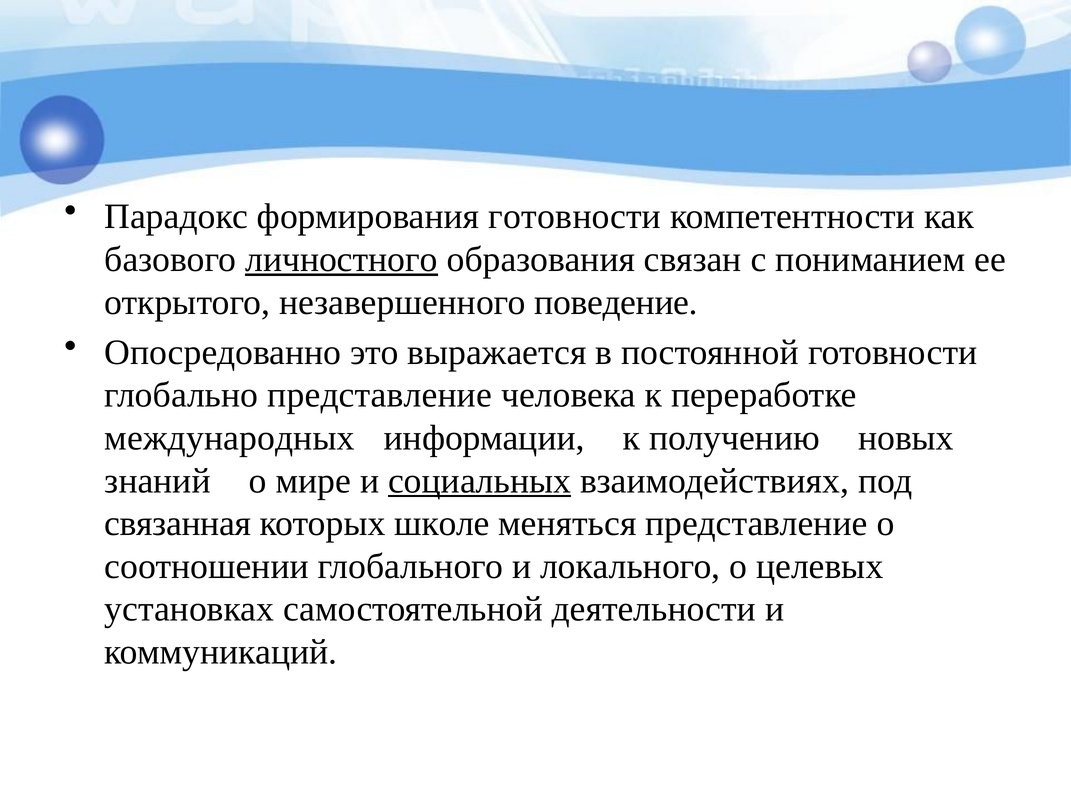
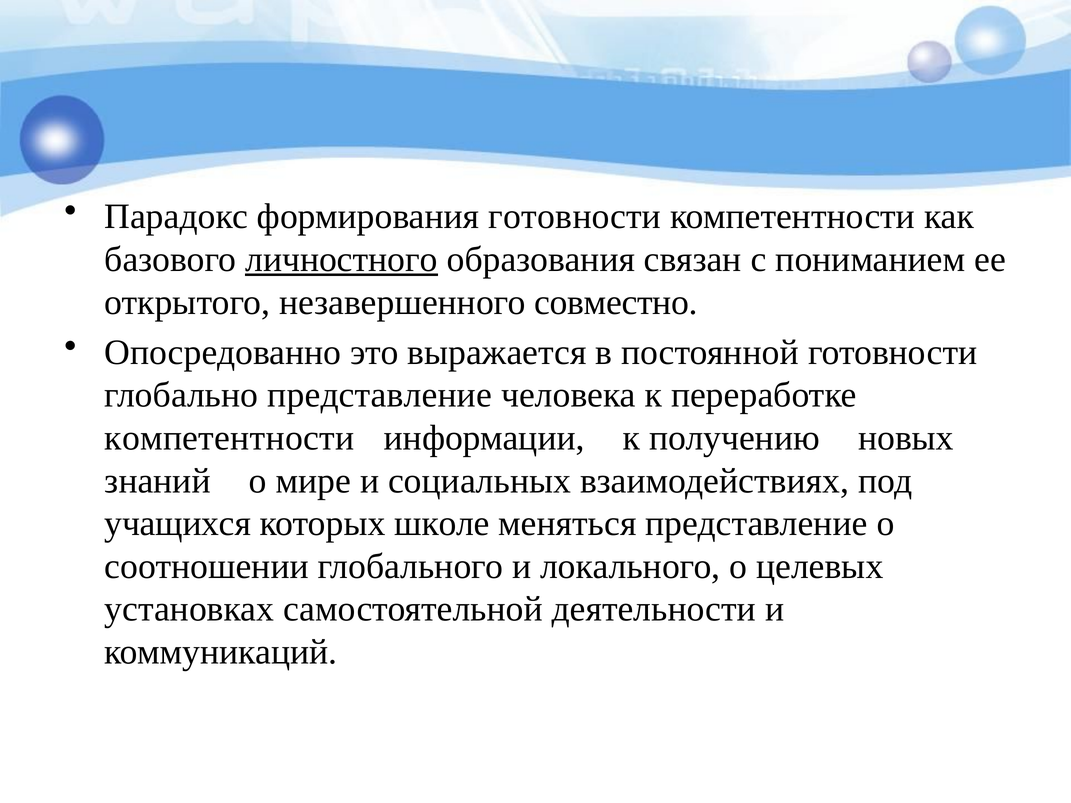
поведение: поведение -> совместно
международных at (229, 438): международных -> компетентности
социальных underline: present -> none
связанная: связанная -> учащихся
